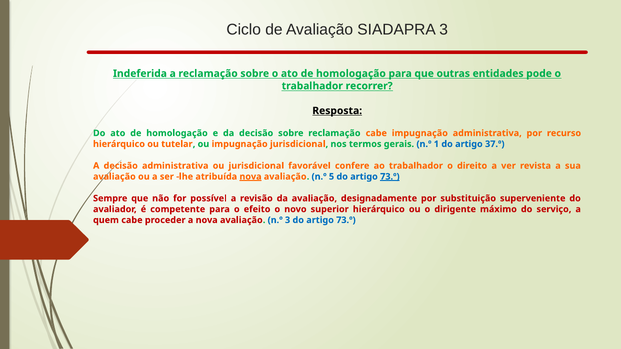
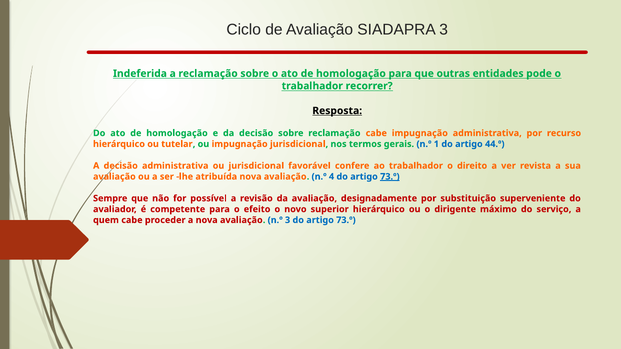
37.º: 37.º -> 44.º
nova at (250, 177) underline: present -> none
5: 5 -> 4
